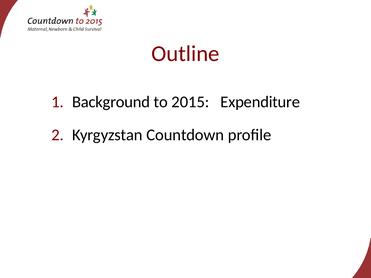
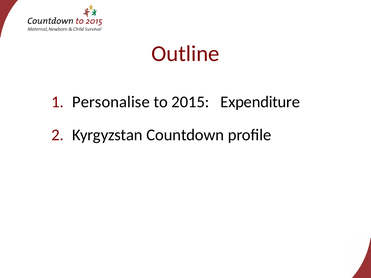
Background: Background -> Personalise
